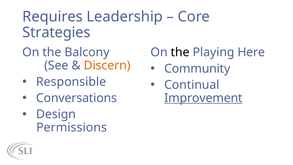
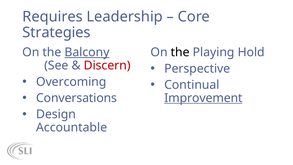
Balcony underline: none -> present
Here: Here -> Hold
Discern colour: orange -> red
Community: Community -> Perspective
Responsible: Responsible -> Overcoming
Permissions: Permissions -> Accountable
